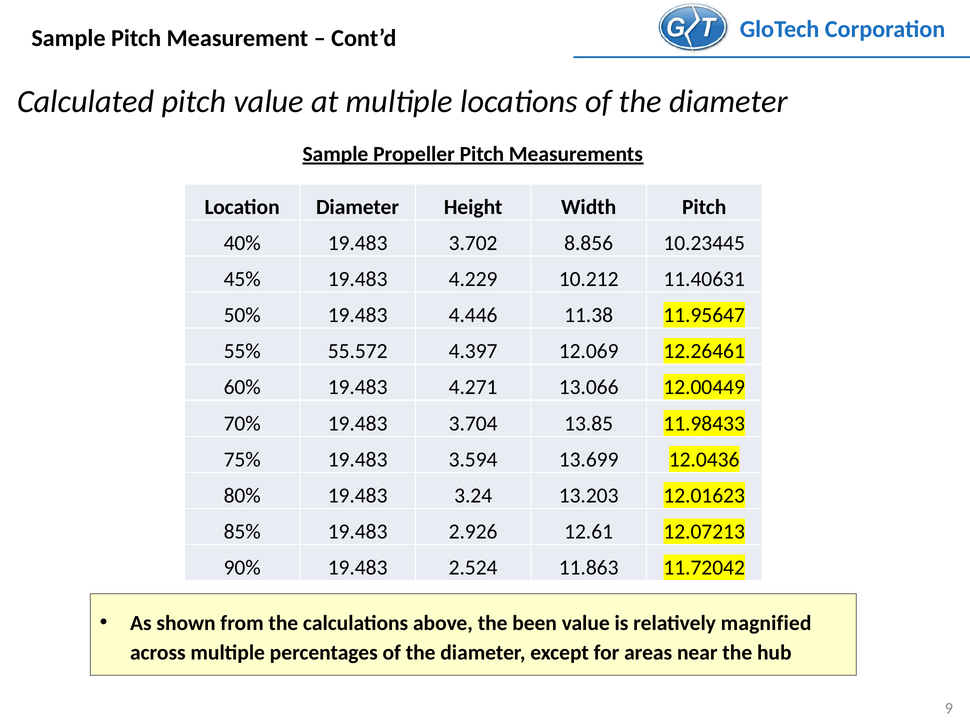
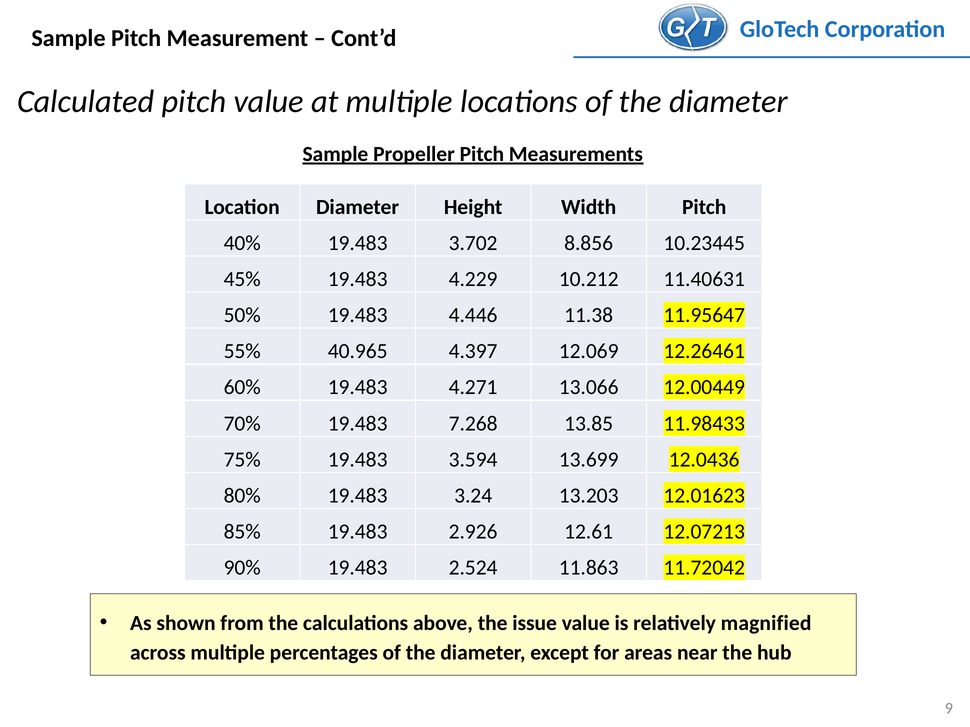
55.572: 55.572 -> 40.965
3.704: 3.704 -> 7.268
been: been -> issue
